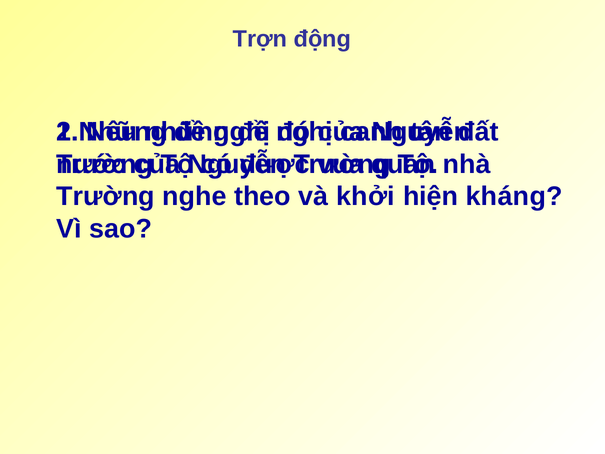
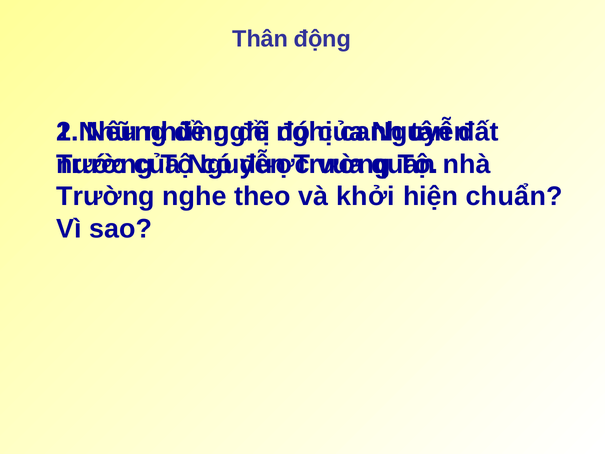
Trợn: Trợn -> Thân
kháng: kháng -> chuẩn
